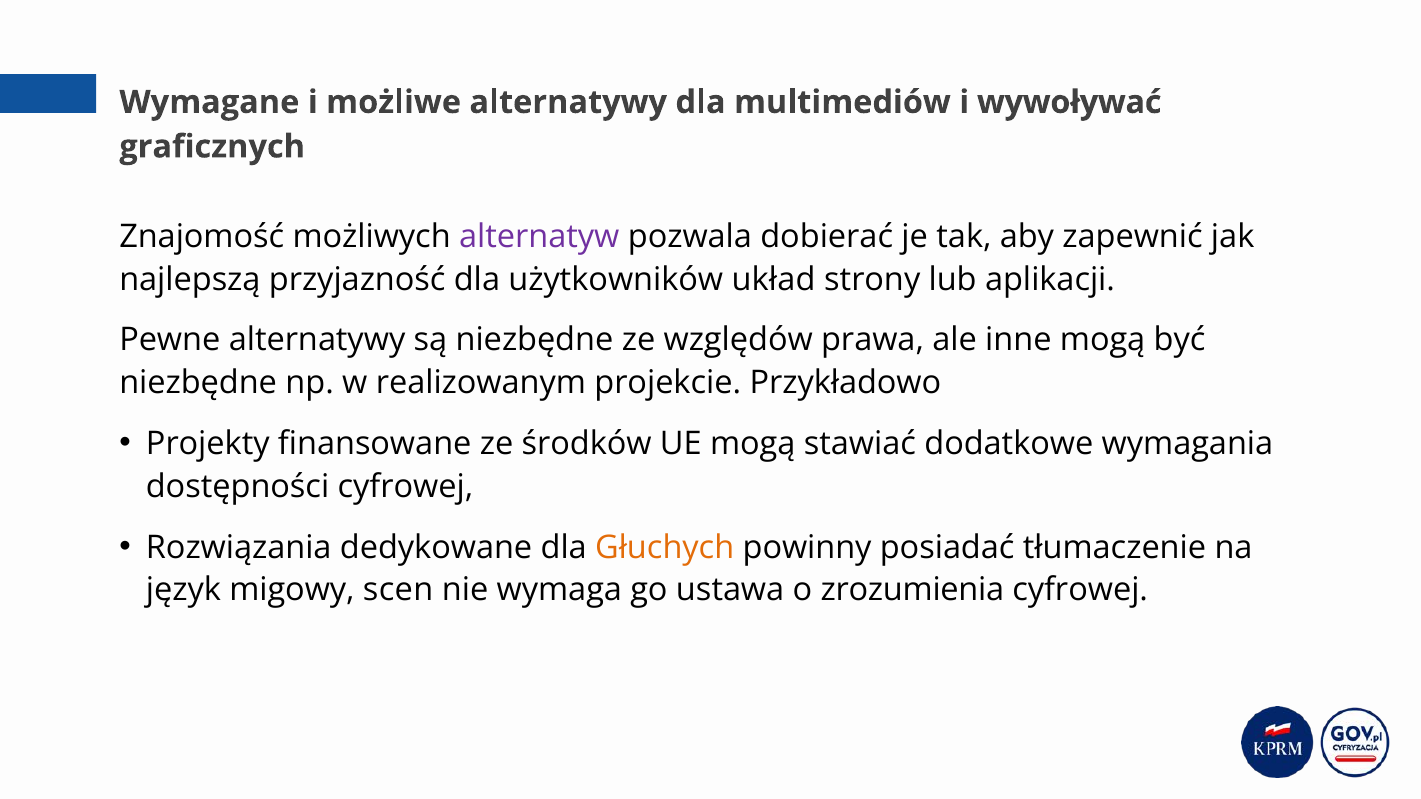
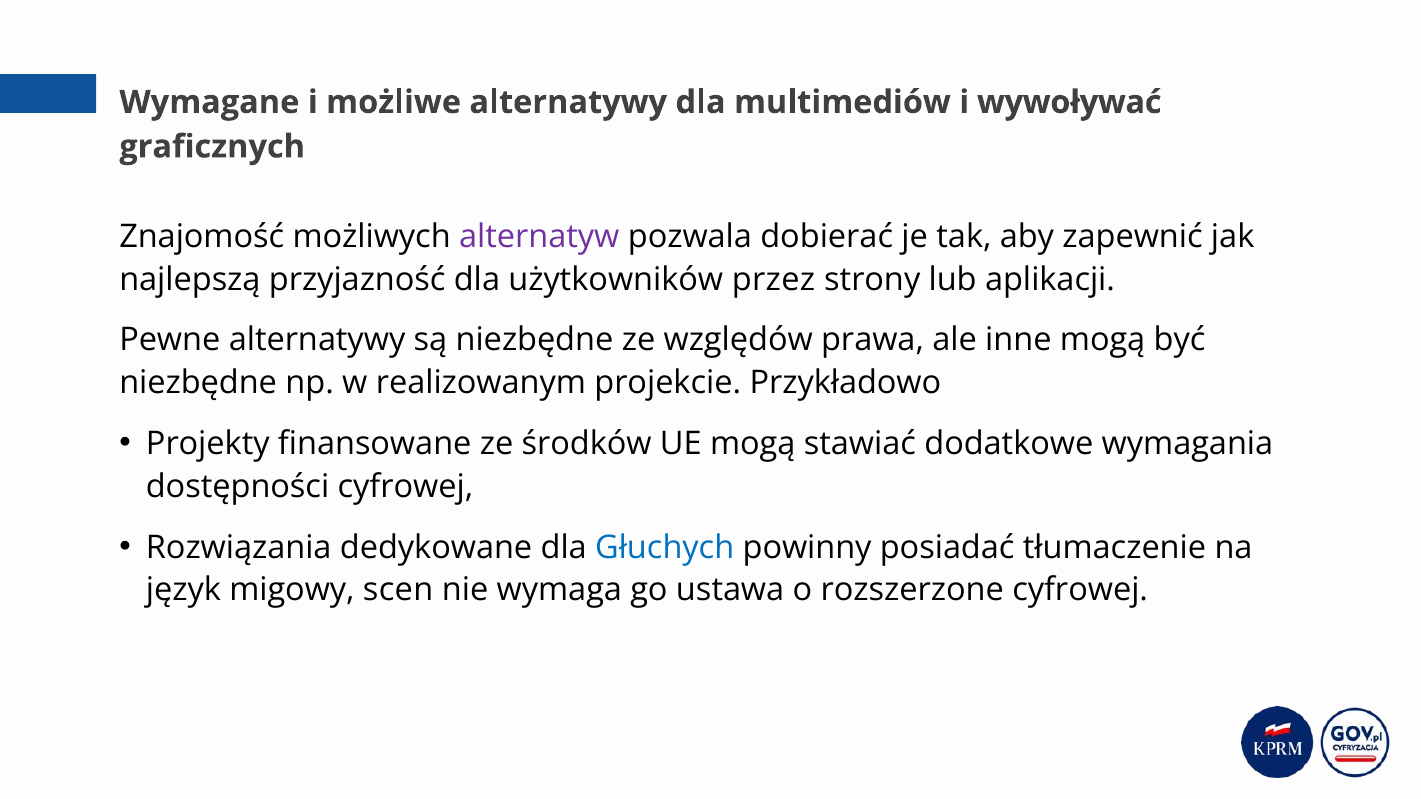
układ: układ -> przez
Głuchych colour: orange -> blue
zrozumienia: zrozumienia -> rozszerzone
